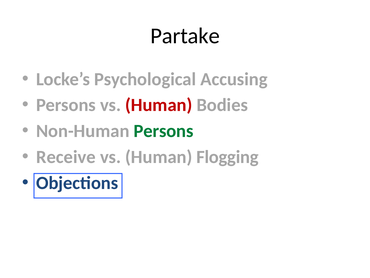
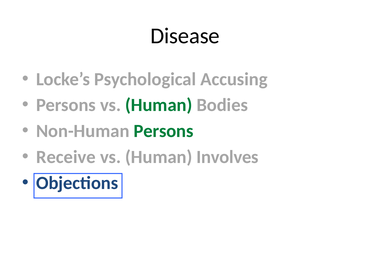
Partake: Partake -> Disease
Human at (159, 105) colour: red -> green
Flogging: Flogging -> Involves
